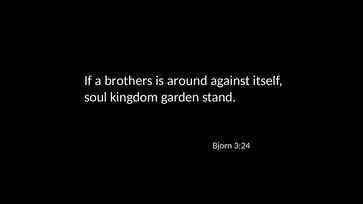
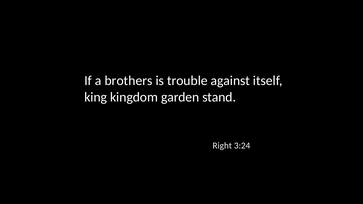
around: around -> trouble
soul: soul -> king
Bjorn: Bjorn -> Right
